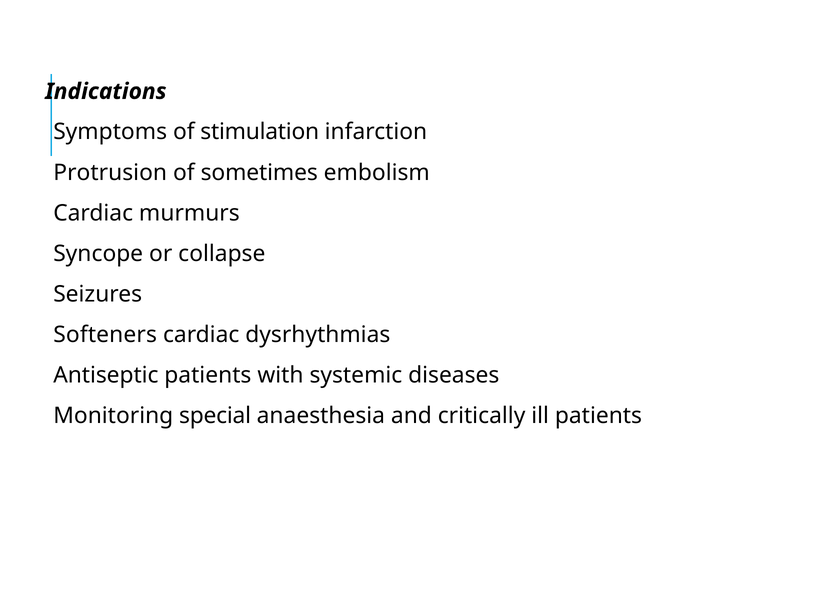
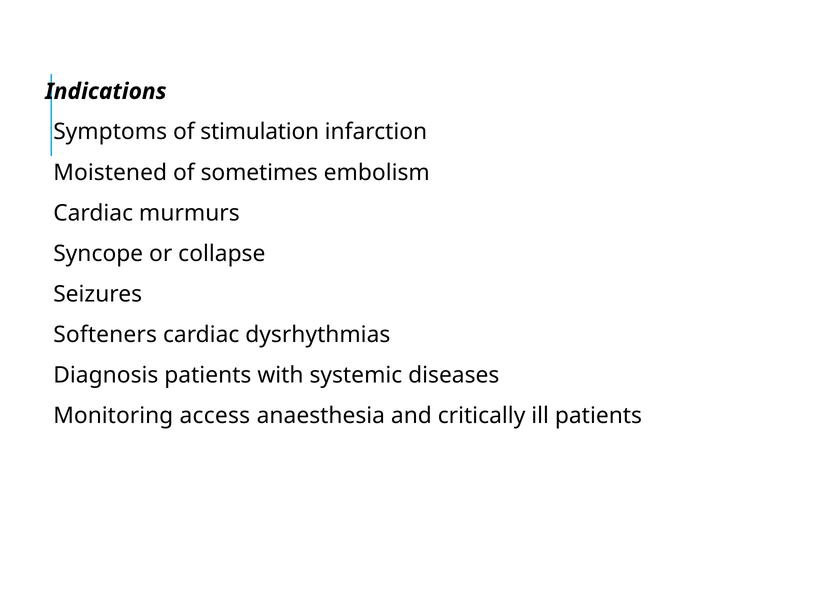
Protrusion: Protrusion -> Moistened
Antiseptic: Antiseptic -> Diagnosis
special: special -> access
